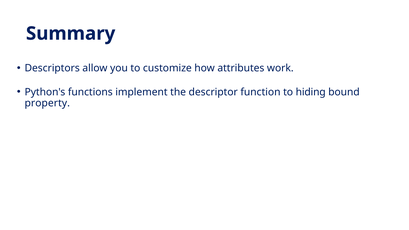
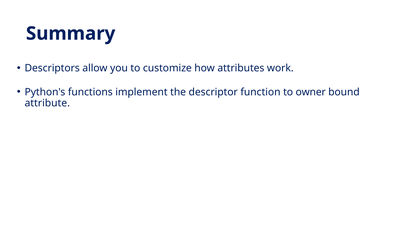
hiding: hiding -> owner
property: property -> attribute
